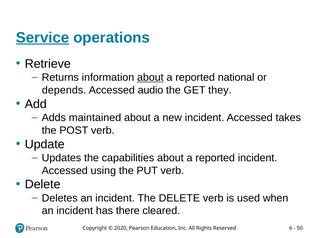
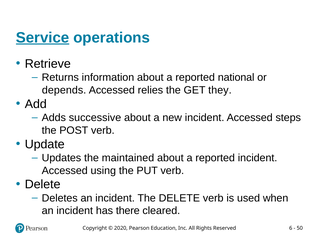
about at (150, 78) underline: present -> none
audio: audio -> relies
maintained: maintained -> successive
takes: takes -> steps
capabilities: capabilities -> maintained
